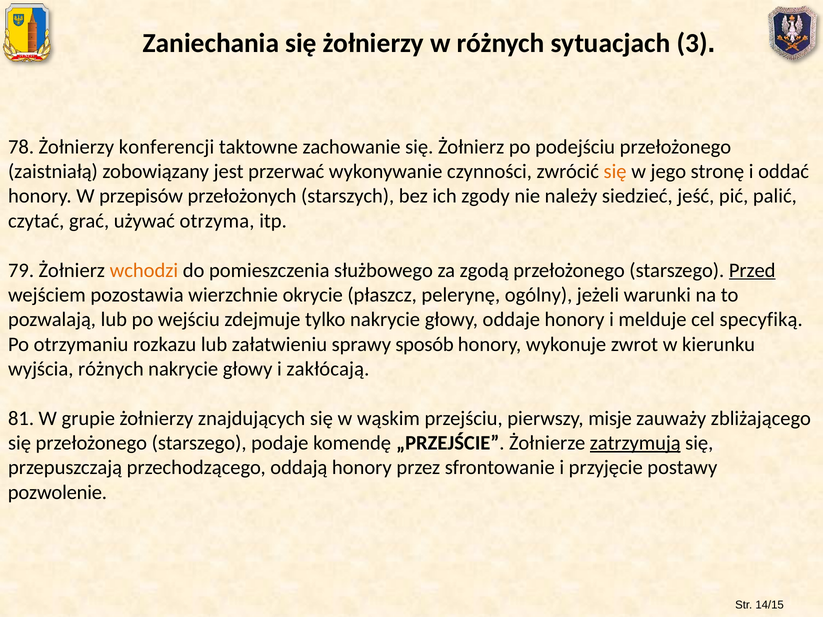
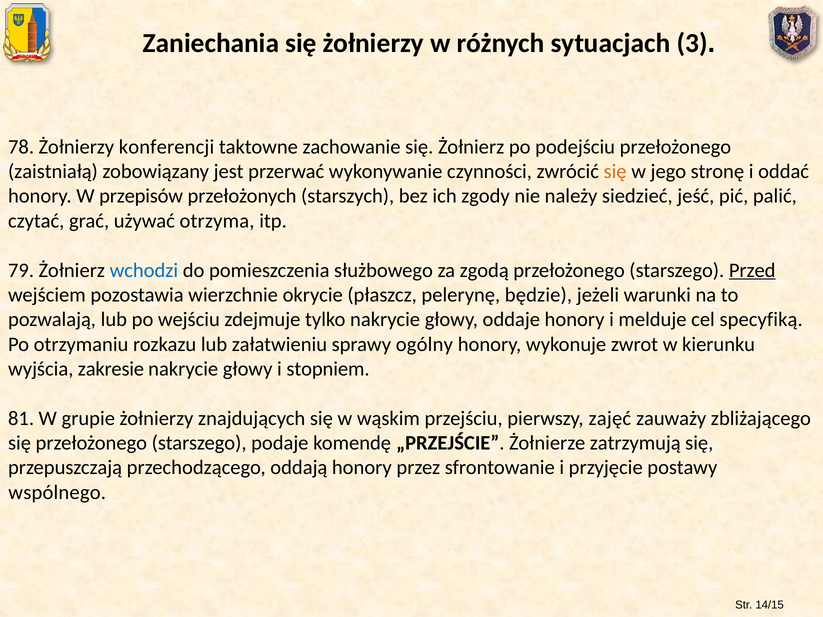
wchodzi colour: orange -> blue
ogólny: ogólny -> będzie
sposób: sposób -> ogólny
wyjścia różnych: różnych -> zakresie
zakłócają: zakłócają -> stopniem
misje: misje -> zajęć
zatrzymują underline: present -> none
pozwolenie: pozwolenie -> wspólnego
